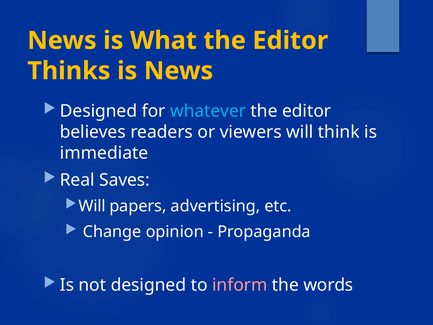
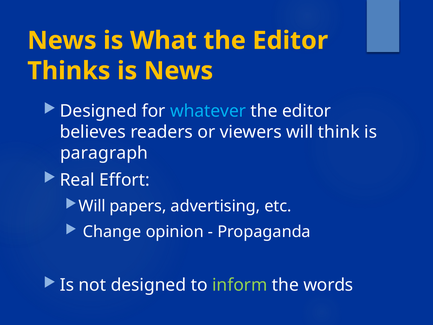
immediate: immediate -> paragraph
Saves: Saves -> Effort
inform colour: pink -> light green
